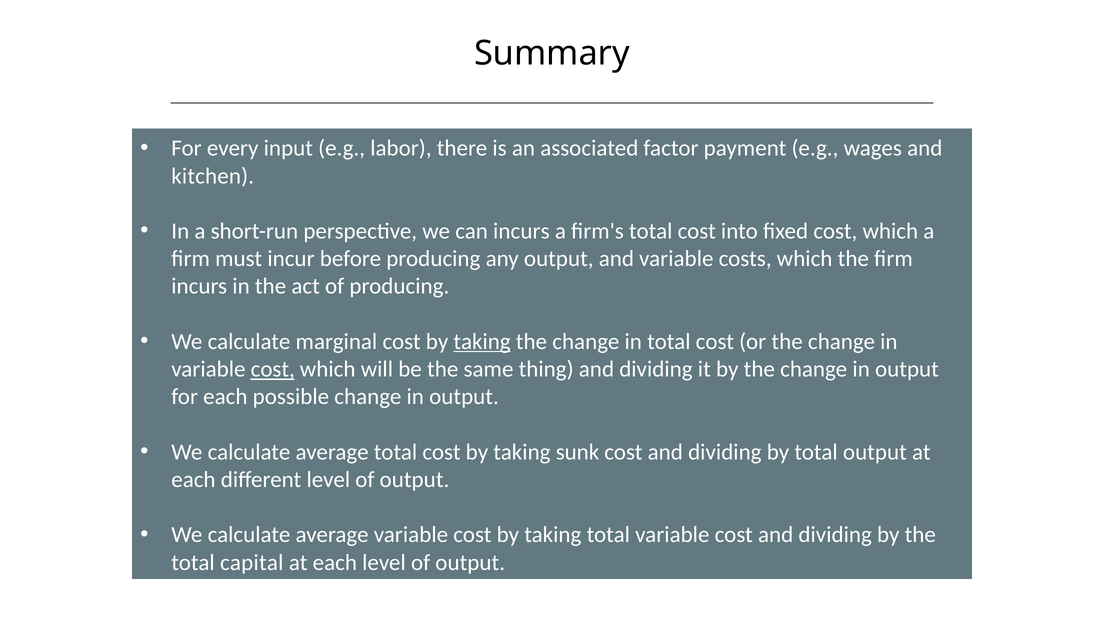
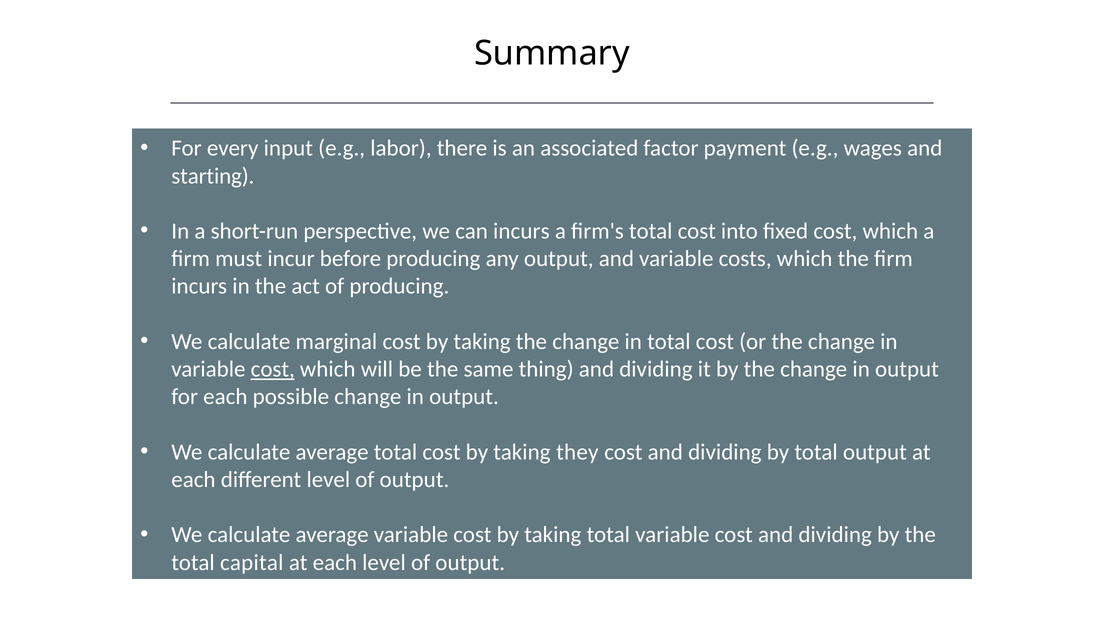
kitchen: kitchen -> starting
taking at (482, 342) underline: present -> none
sunk: sunk -> they
